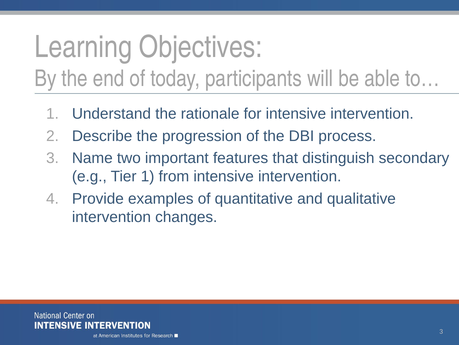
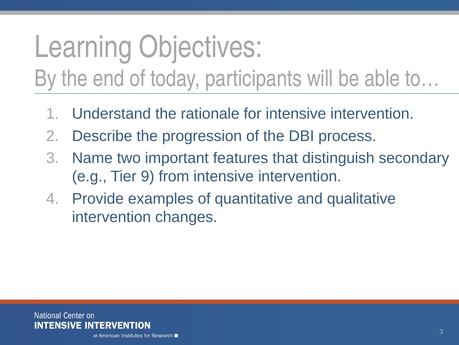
Tier 1: 1 -> 9
